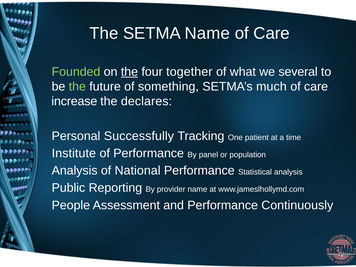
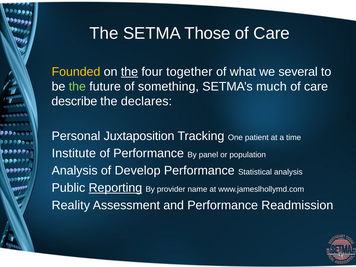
SETMA Name: Name -> Those
Founded colour: light green -> yellow
increase: increase -> describe
Successfully: Successfully -> Juxtaposition
National: National -> Develop
Reporting underline: none -> present
People: People -> Reality
Continuously: Continuously -> Readmission
